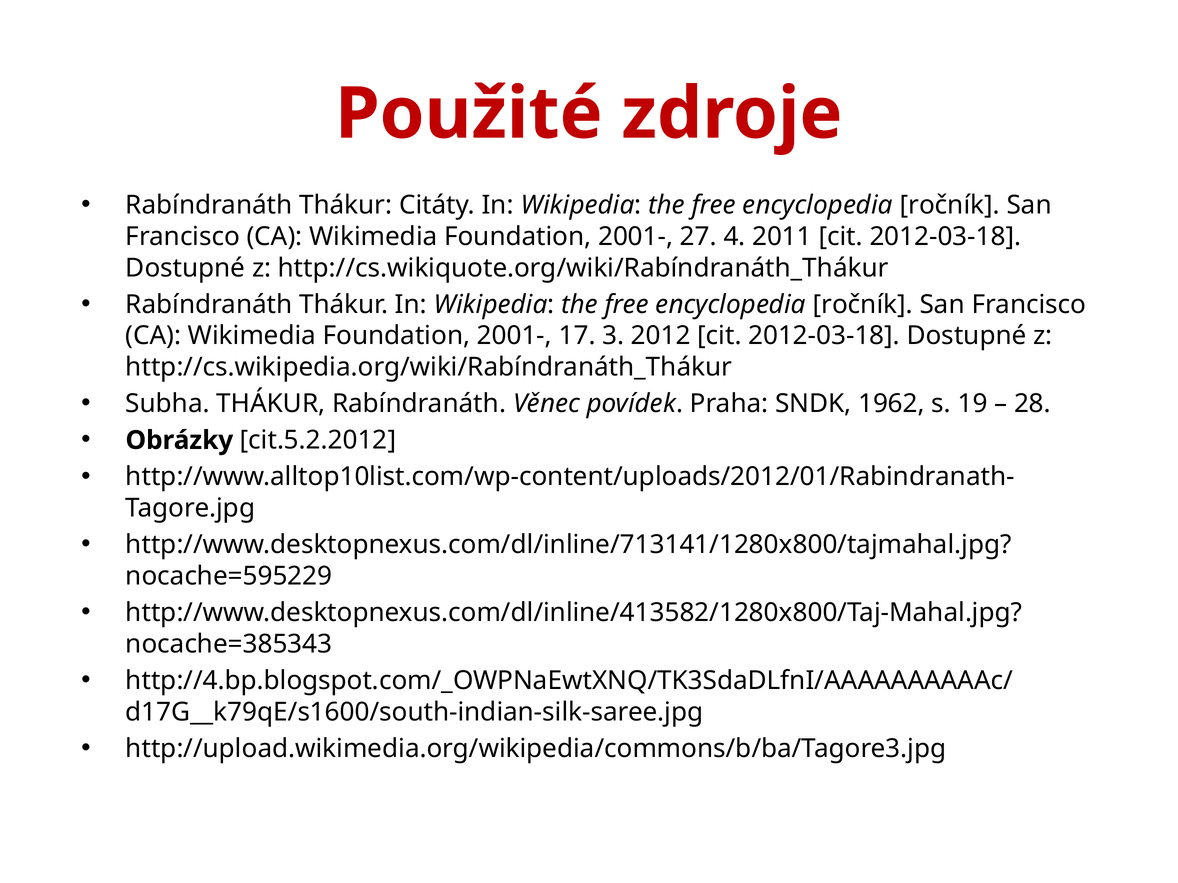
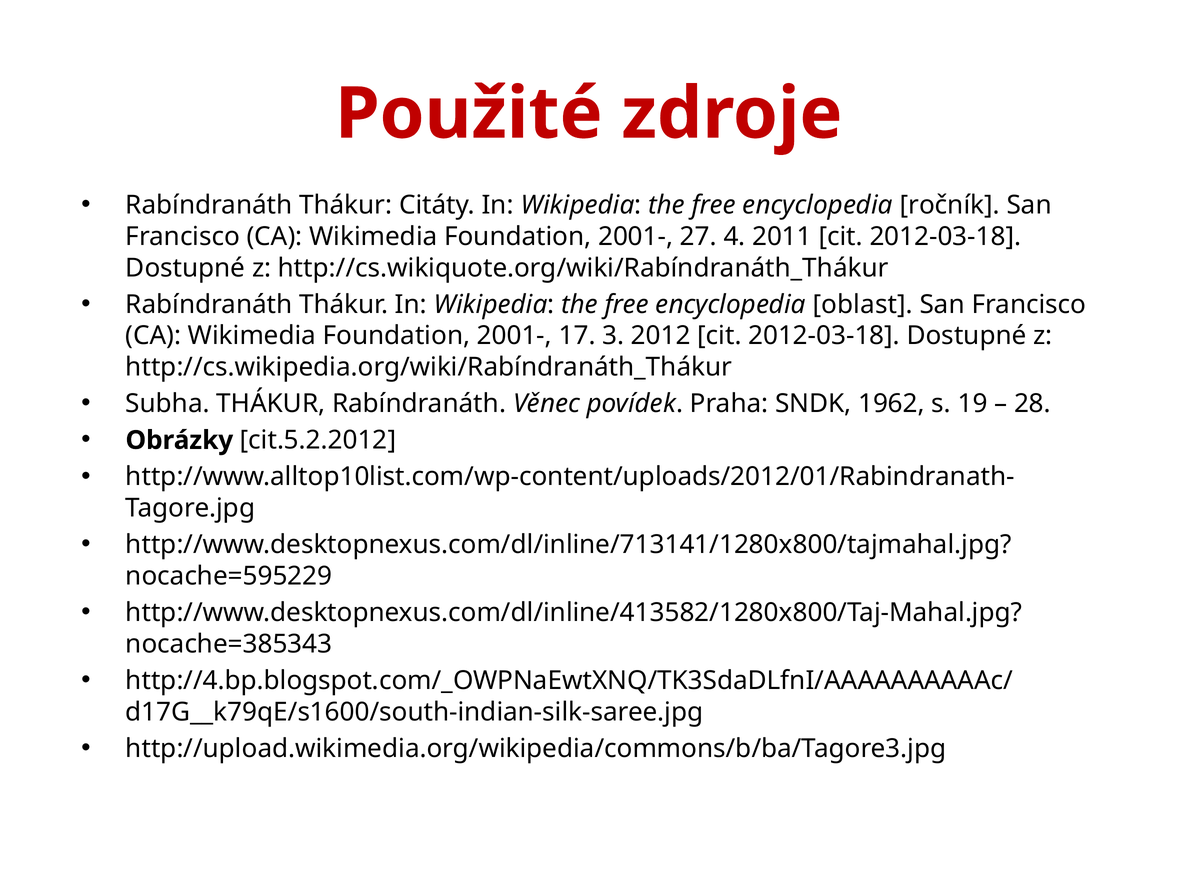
ročník at (863, 305): ročník -> oblast
